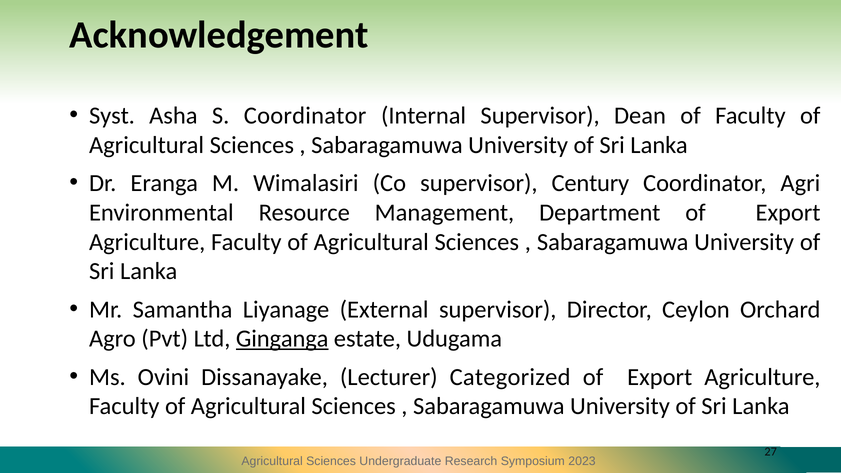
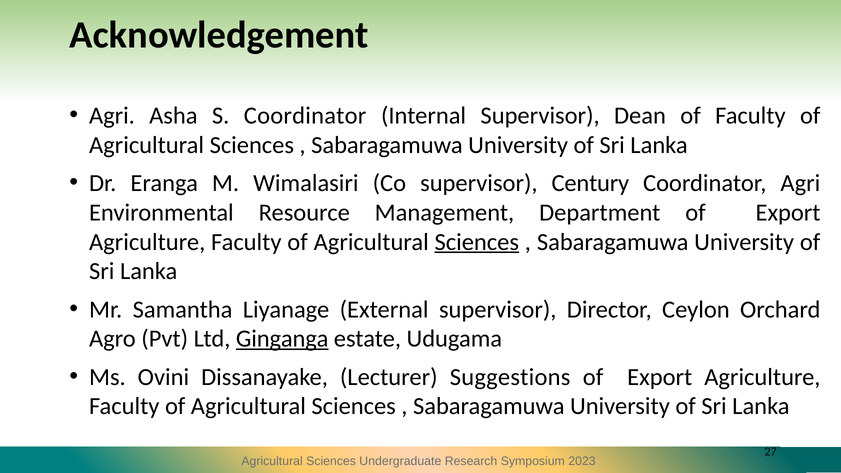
Syst at (112, 116): Syst -> Agri
Sciences at (477, 242) underline: none -> present
Categorized: Categorized -> Suggestions
